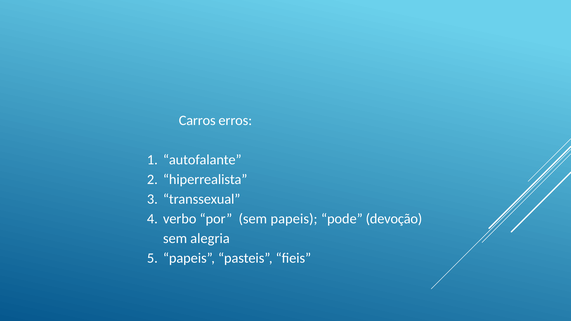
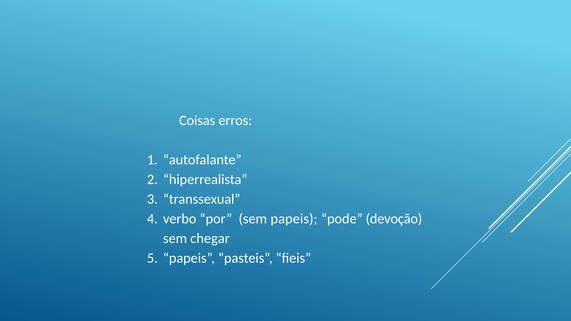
Carros: Carros -> Coisas
alegria: alegria -> chegar
